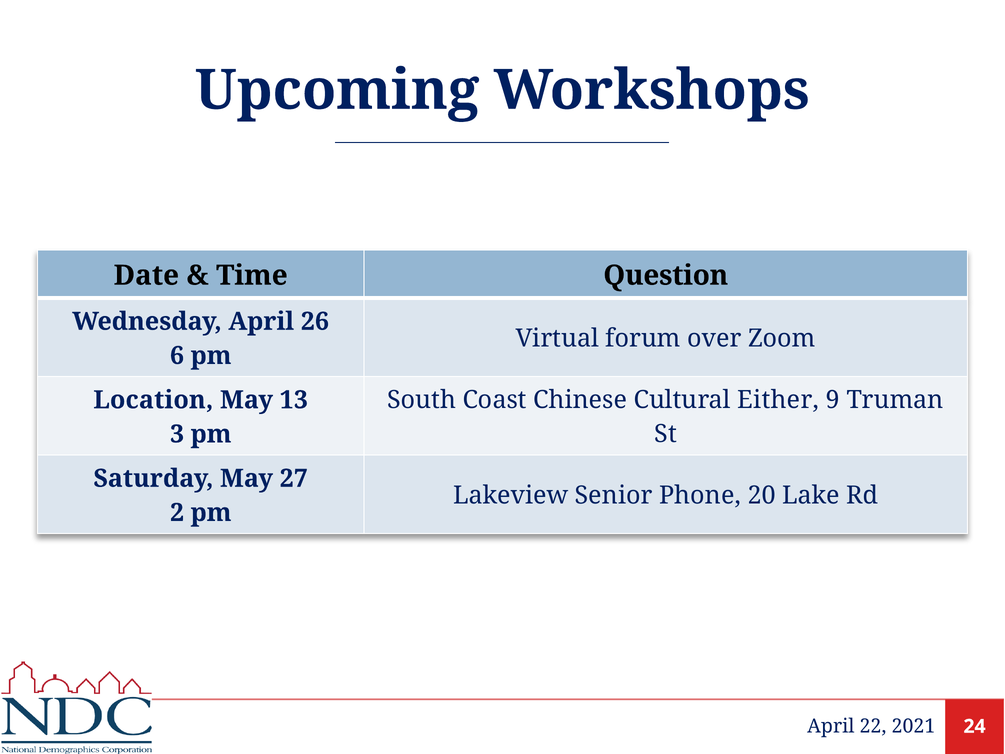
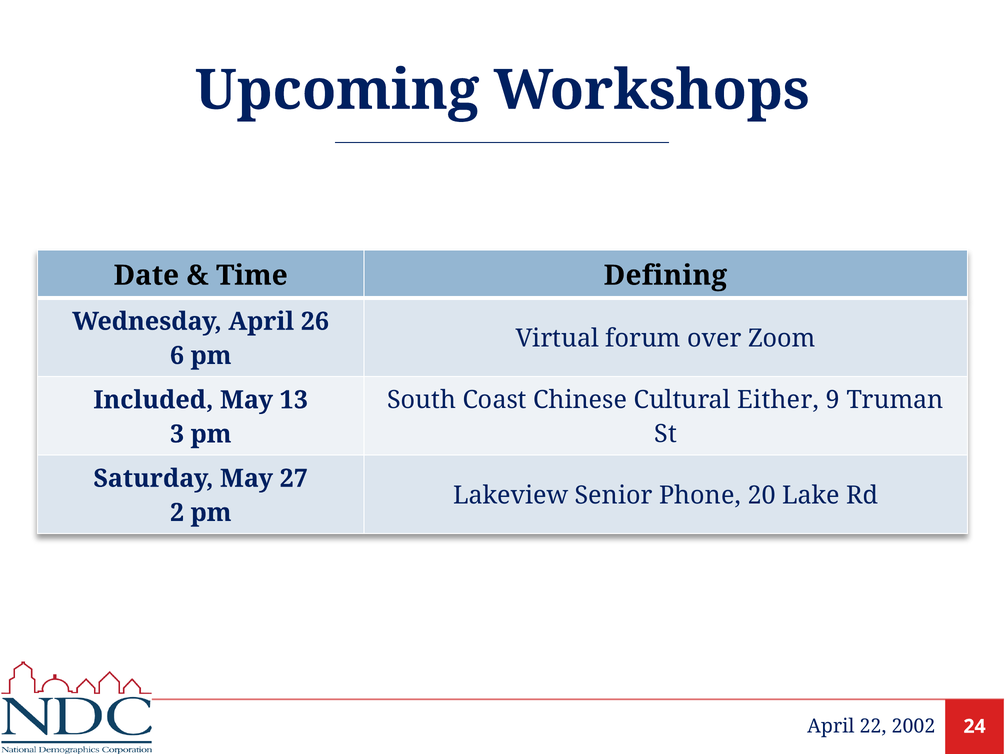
Question: Question -> Defining
Location: Location -> Included
2021: 2021 -> 2002
